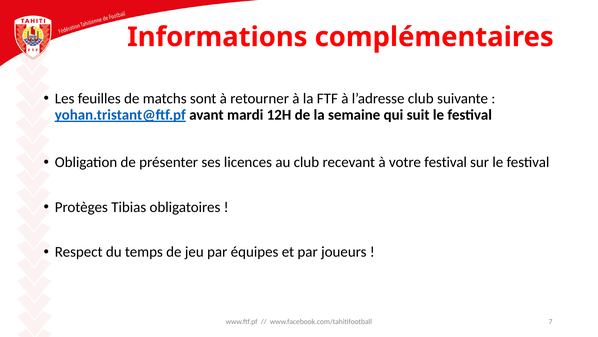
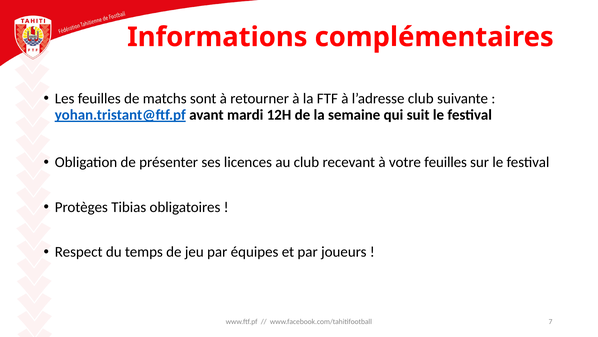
votre festival: festival -> feuilles
